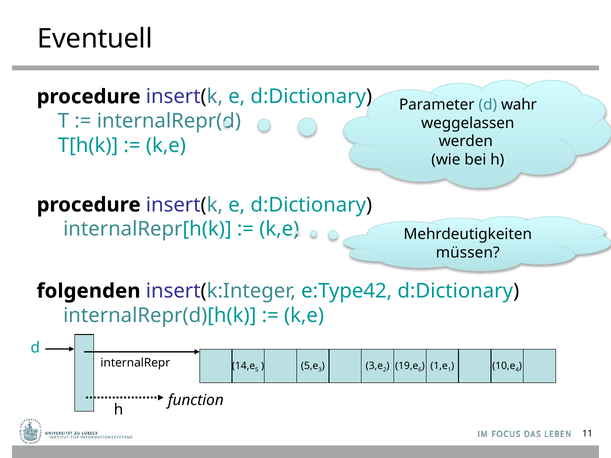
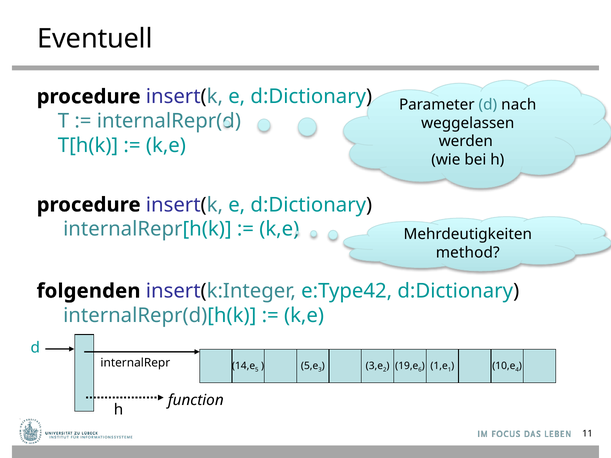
wahr: wahr -> nach
müssen: müssen -> method
